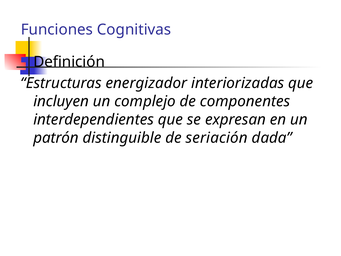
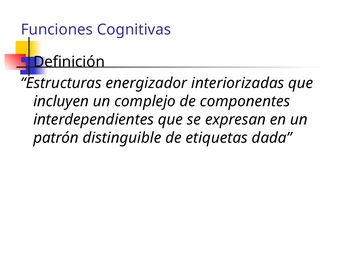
seriación: seriación -> etiquetas
